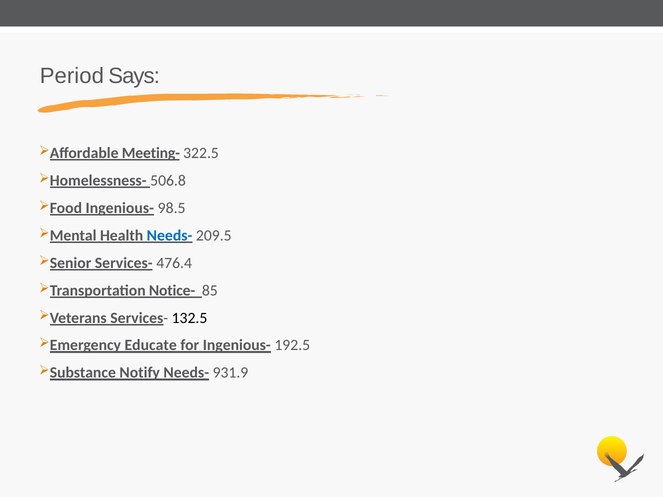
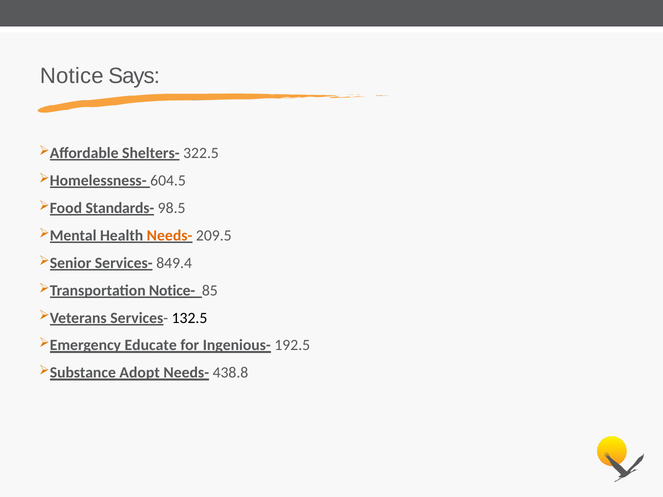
Period: Period -> Notice
Meeting-: Meeting- -> Shelters-
506.8: 506.8 -> 604.5
Ingenious- at (120, 208): Ingenious- -> Standards-
Needs- at (170, 236) colour: blue -> orange
476.4: 476.4 -> 849.4
Notify: Notify -> Adopt
931.9: 931.9 -> 438.8
